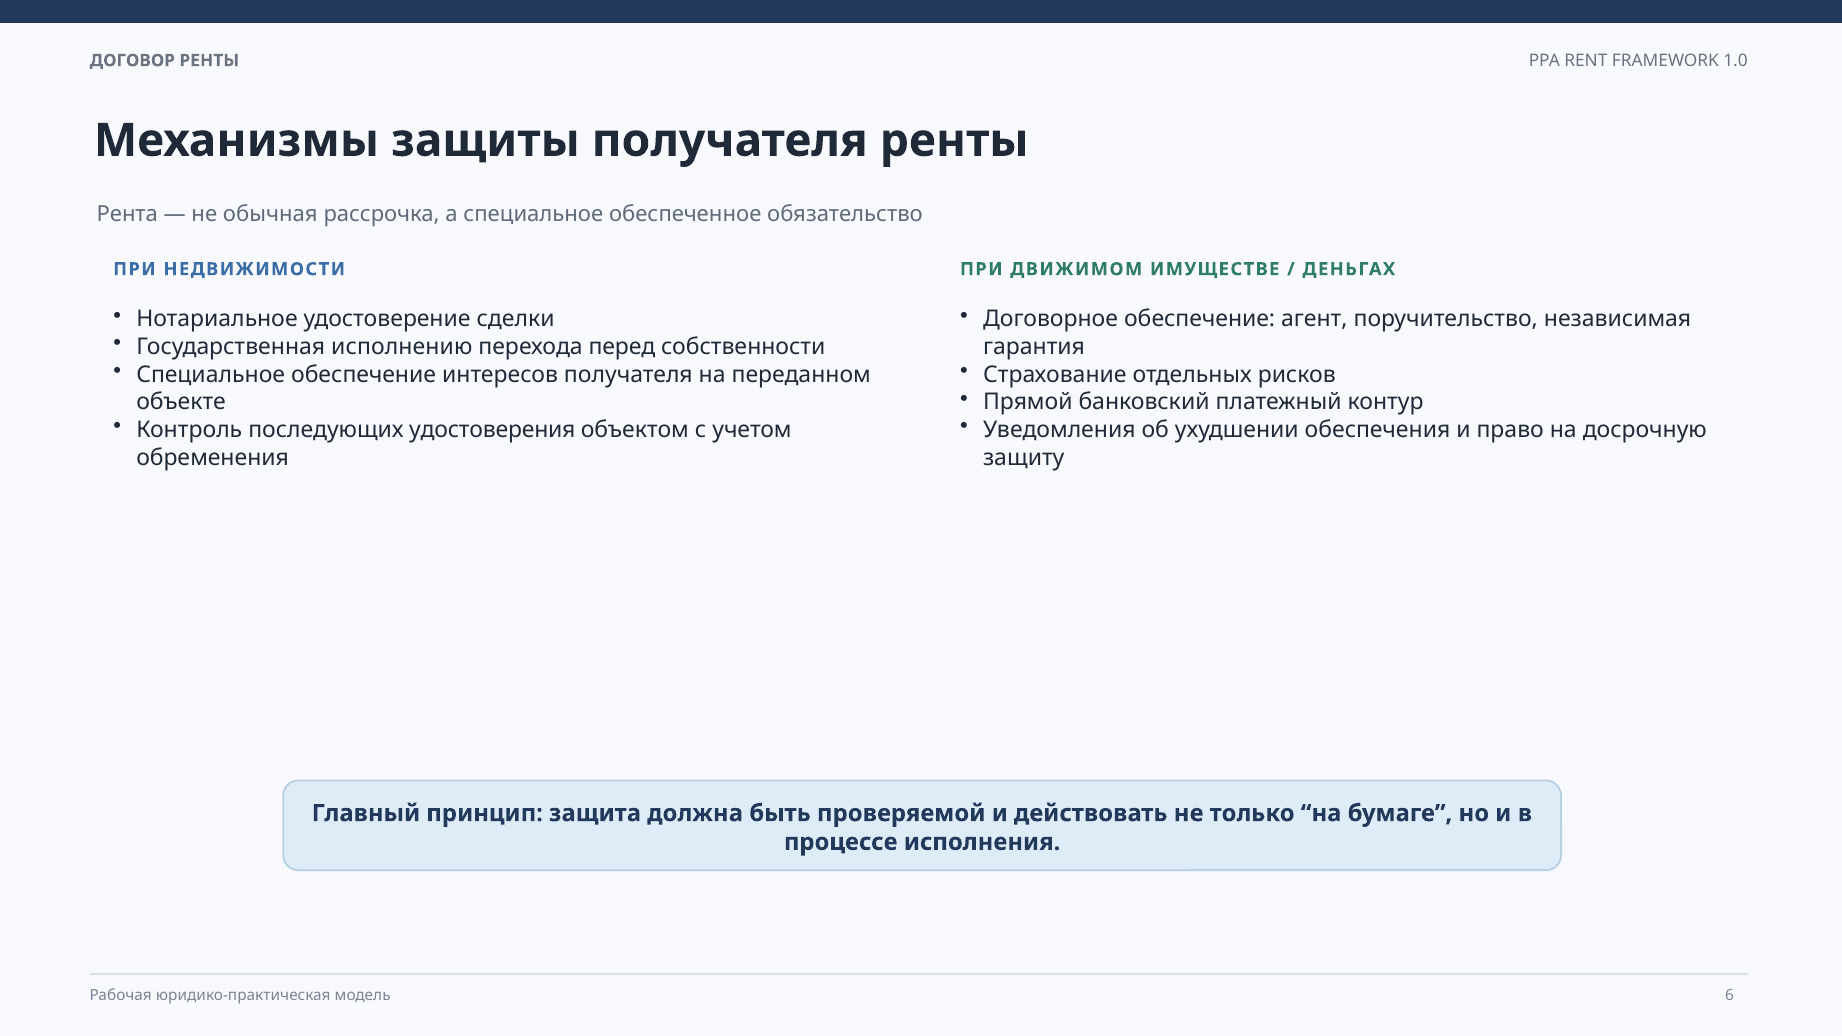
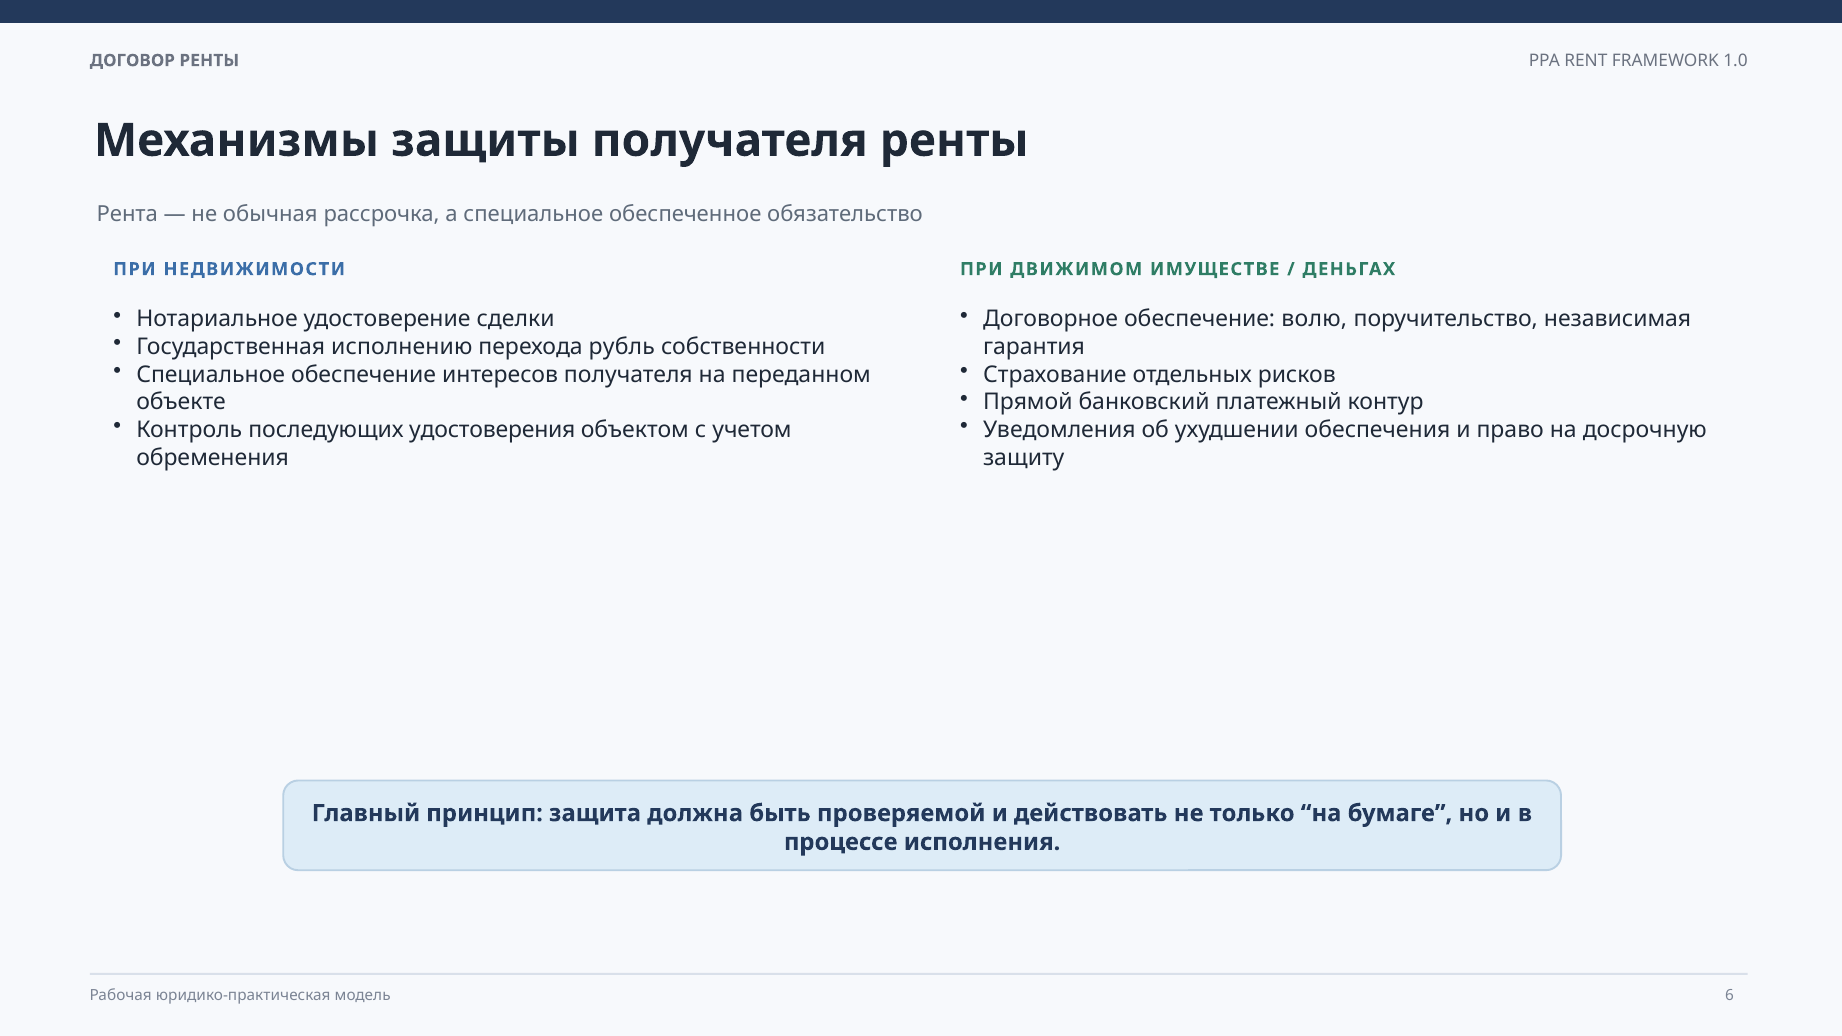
агент: агент -> волю
перед: перед -> рубль
